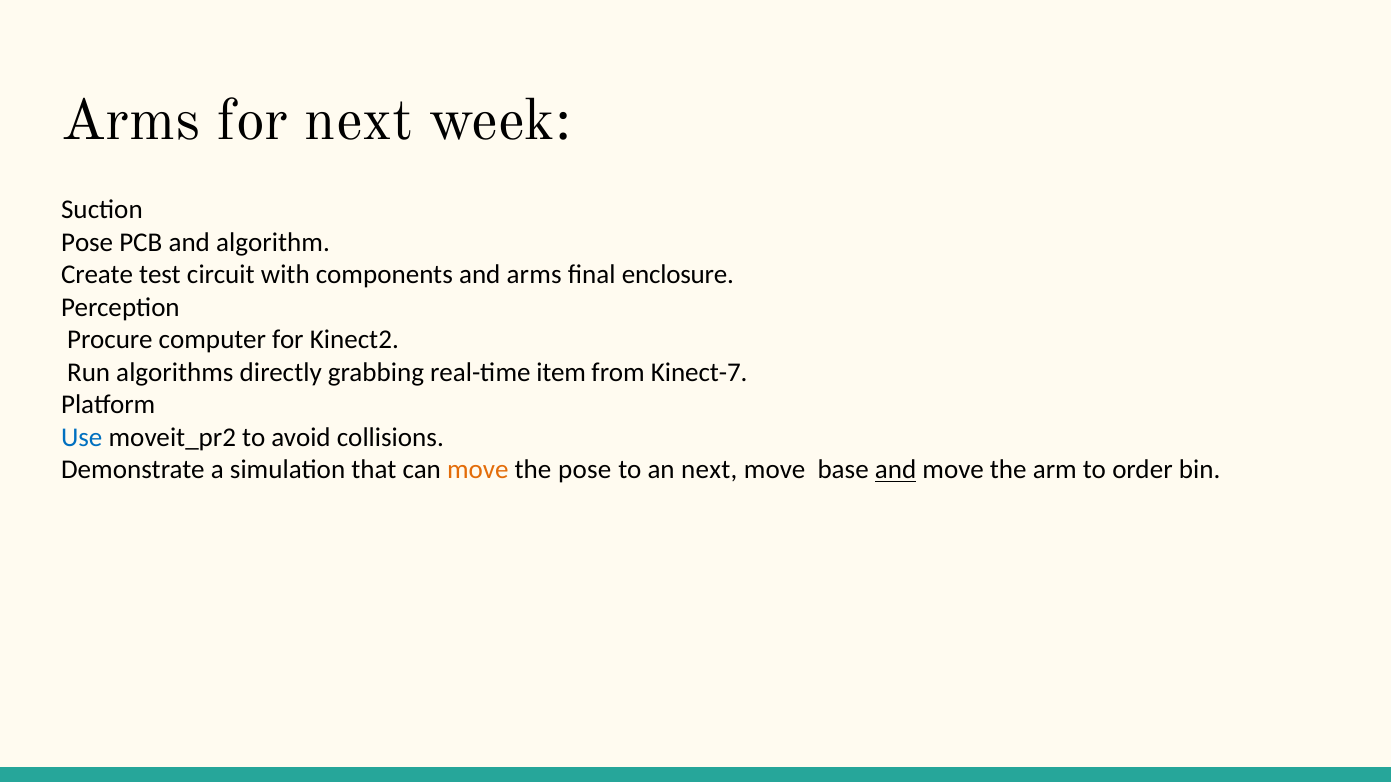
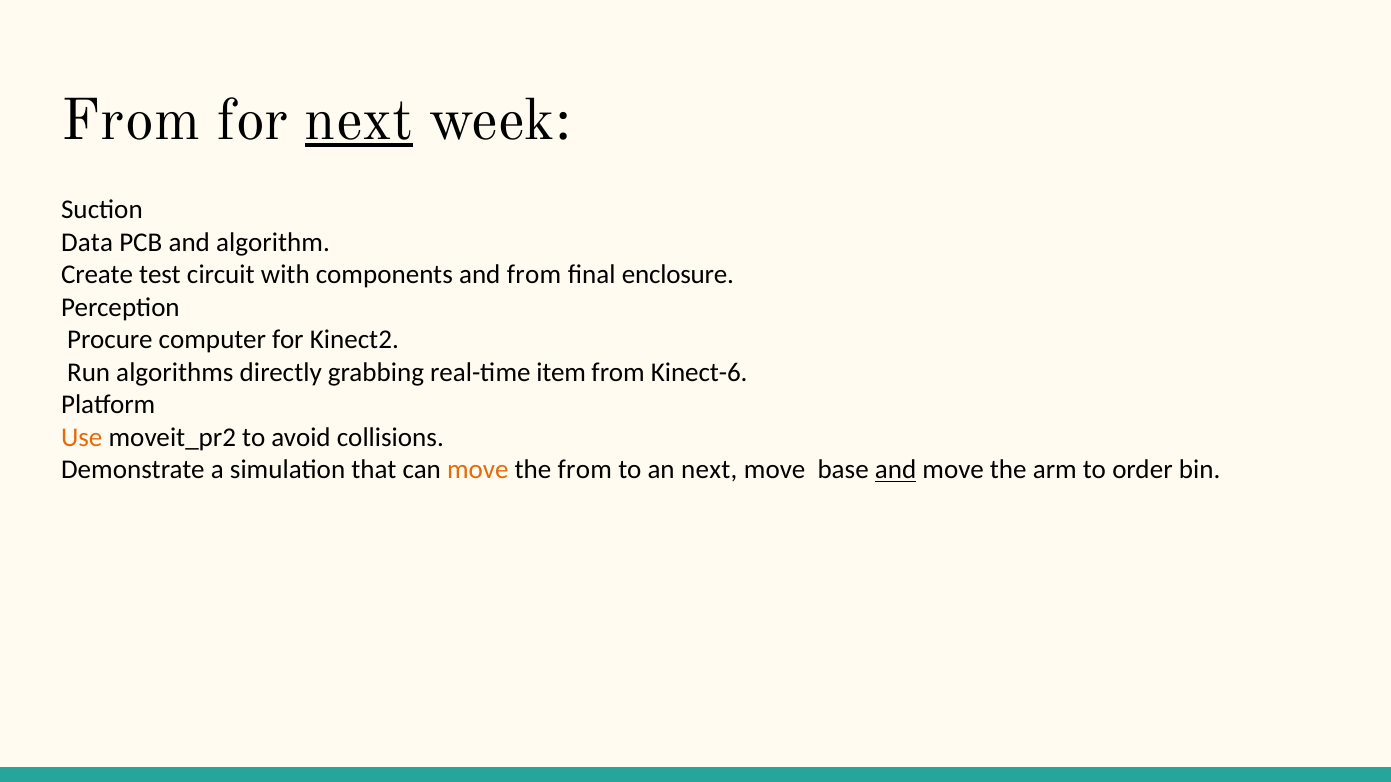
Arms at (131, 120): Arms -> From
next at (359, 120) underline: none -> present
Pose at (87, 243): Pose -> Data
and arms: arms -> from
Kinect-7: Kinect-7 -> Kinect-6
Use colour: blue -> orange
the pose: pose -> from
